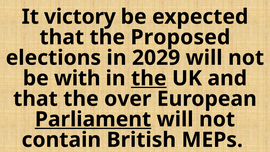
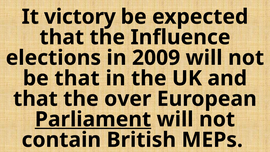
Proposed: Proposed -> Influence
2029: 2029 -> 2009
be with: with -> that
the at (149, 78) underline: present -> none
